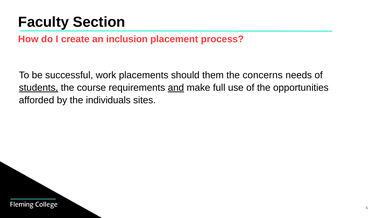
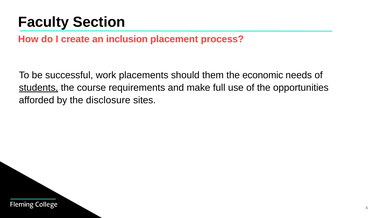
concerns: concerns -> economic
and underline: present -> none
individuals: individuals -> disclosure
